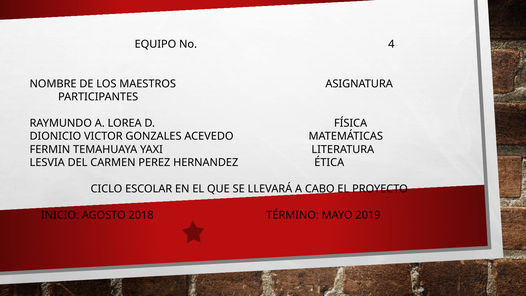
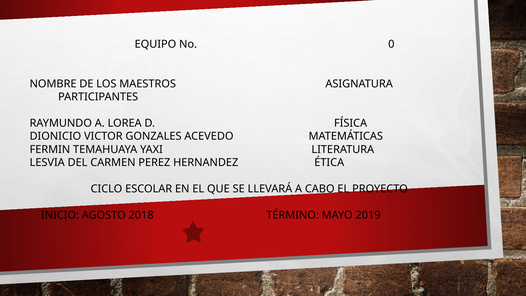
4: 4 -> 0
